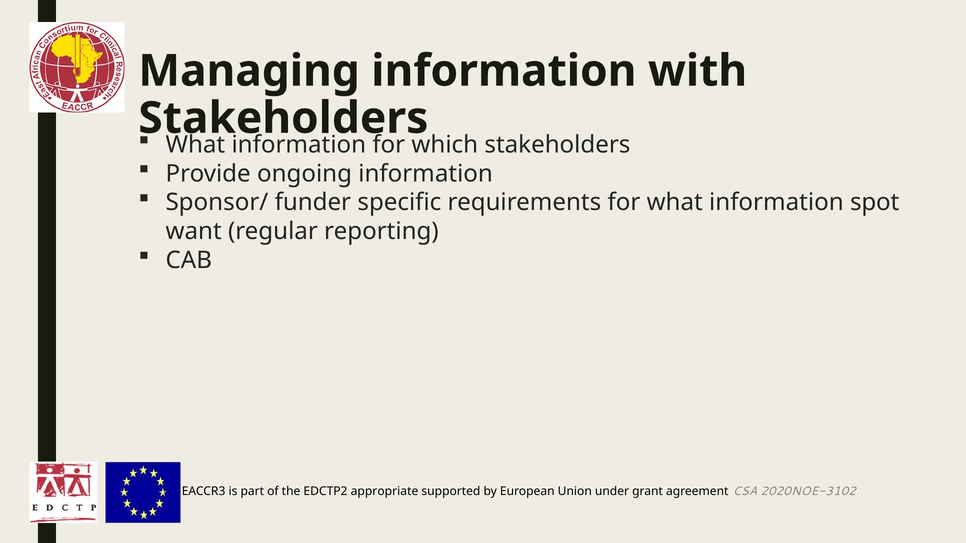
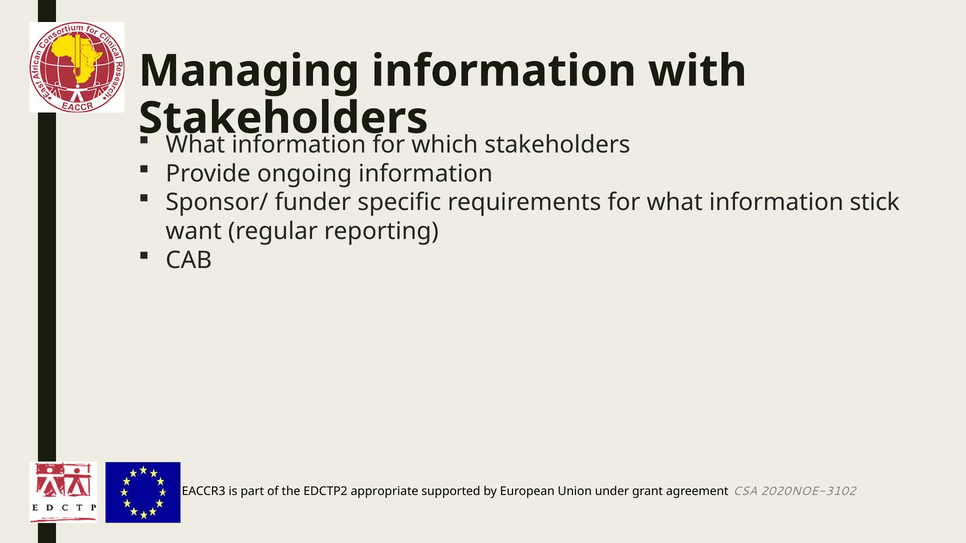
spot: spot -> stick
